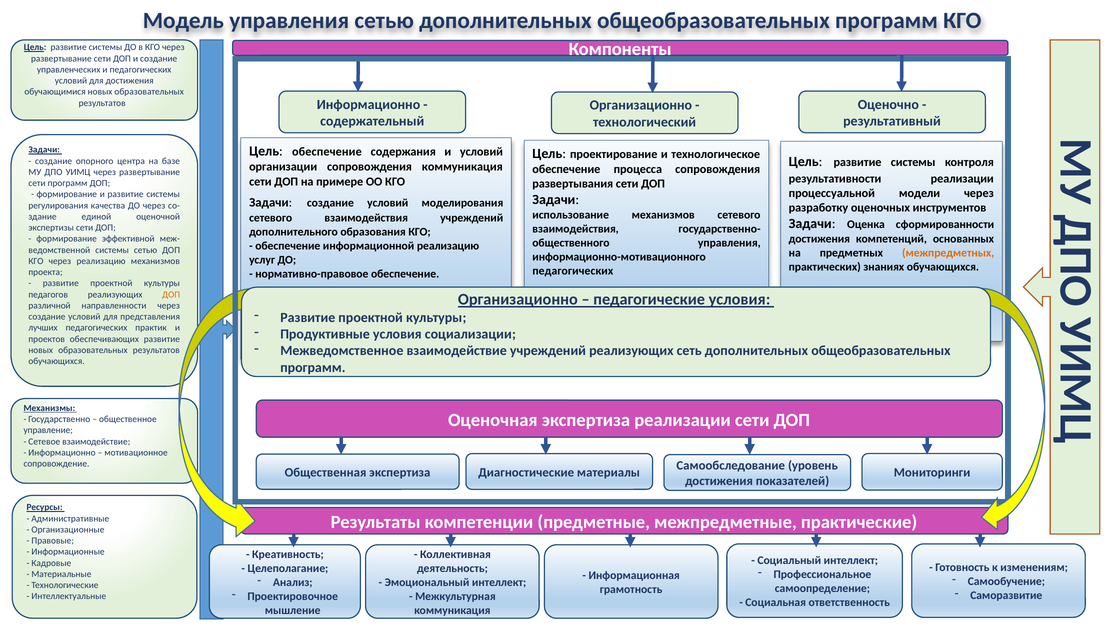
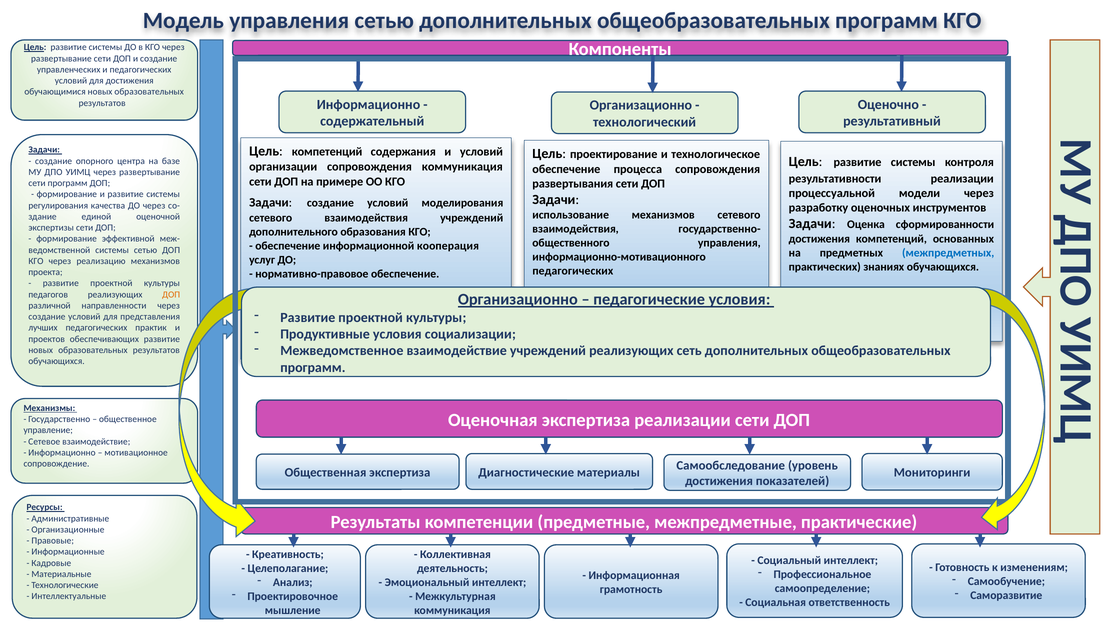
Цель обеспечение: обеспечение -> компетенций
информационной реализацию: реализацию -> кооперация
межпредметных colour: orange -> blue
